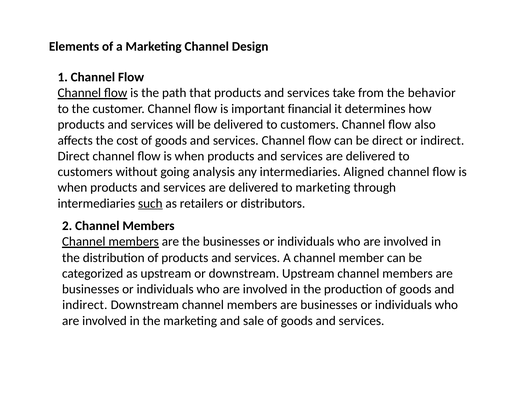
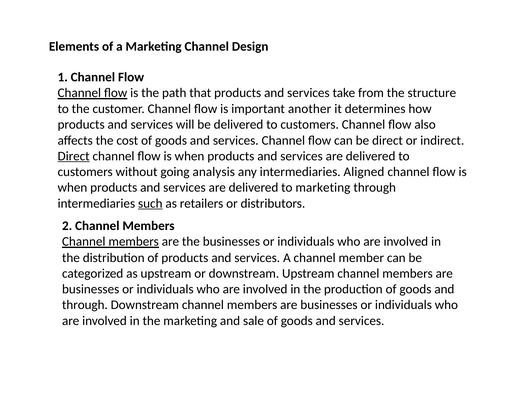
behavior: behavior -> structure
financial: financial -> another
Direct at (74, 156) underline: none -> present
indirect at (85, 305): indirect -> through
